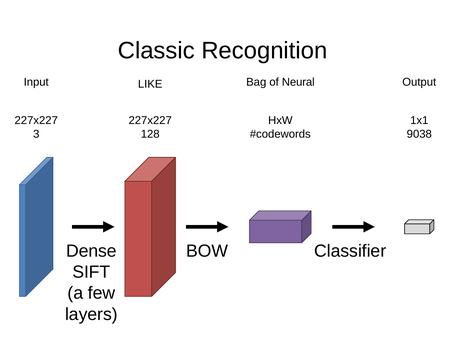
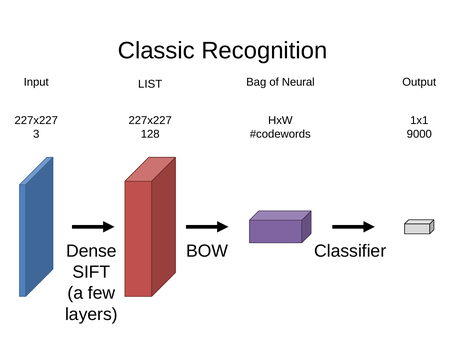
LIKE: LIKE -> LIST
9038: 9038 -> 9000
